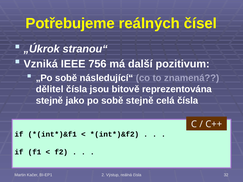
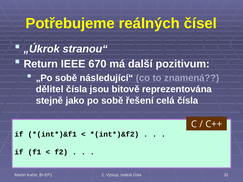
Vzniká: Vzniká -> Return
756: 756 -> 670
sobě stejně: stejně -> řešení
